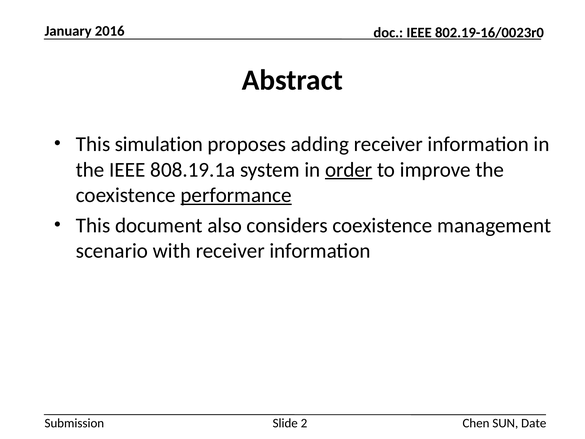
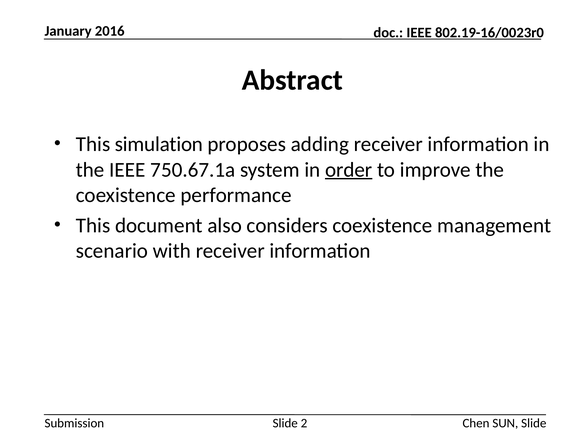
808.19.1a: 808.19.1a -> 750.67.1a
performance underline: present -> none
SUN Date: Date -> Slide
